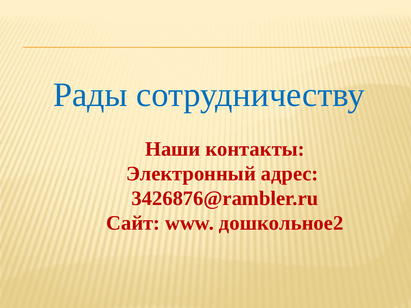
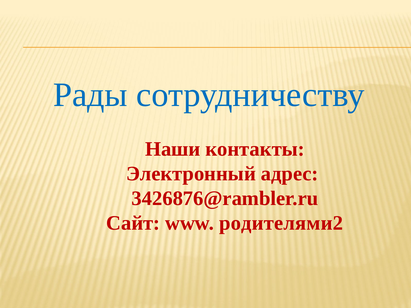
дошкольное2: дошкольное2 -> родителями2
